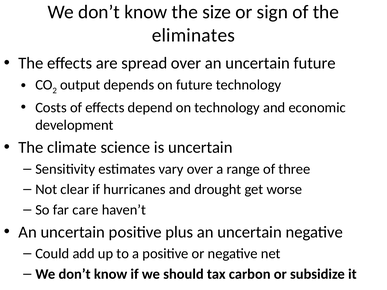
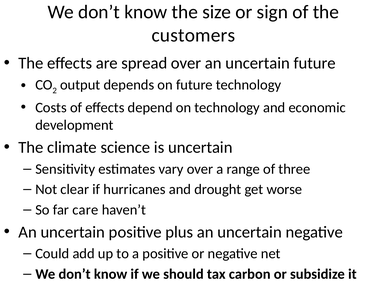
eliminates: eliminates -> customers
